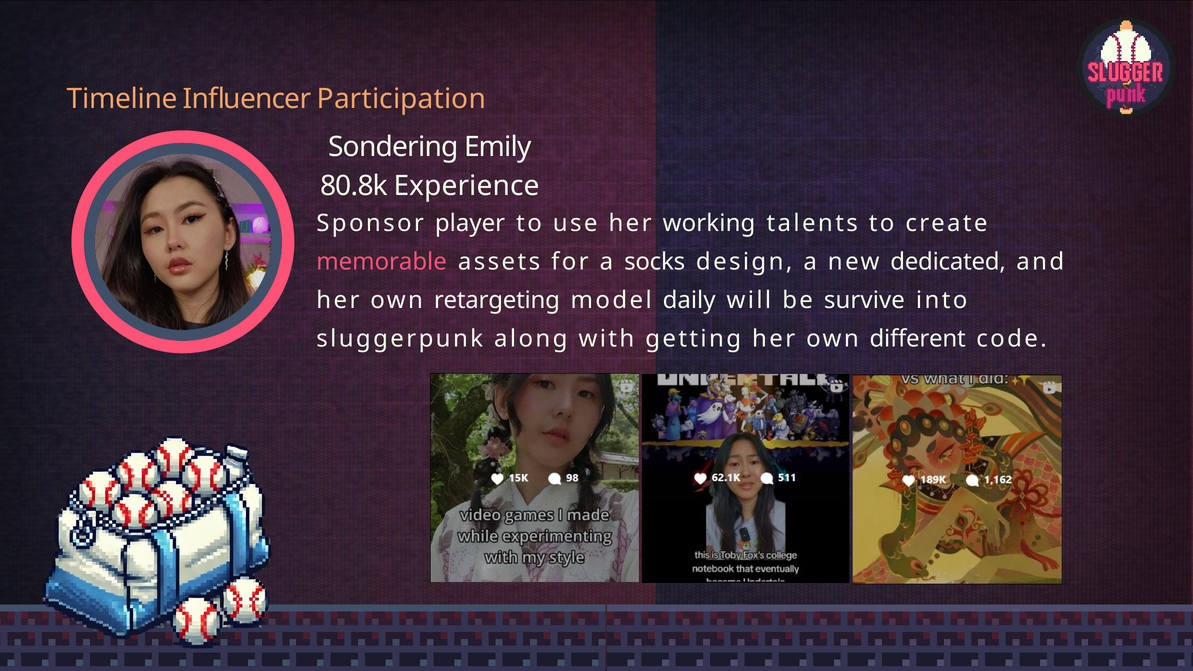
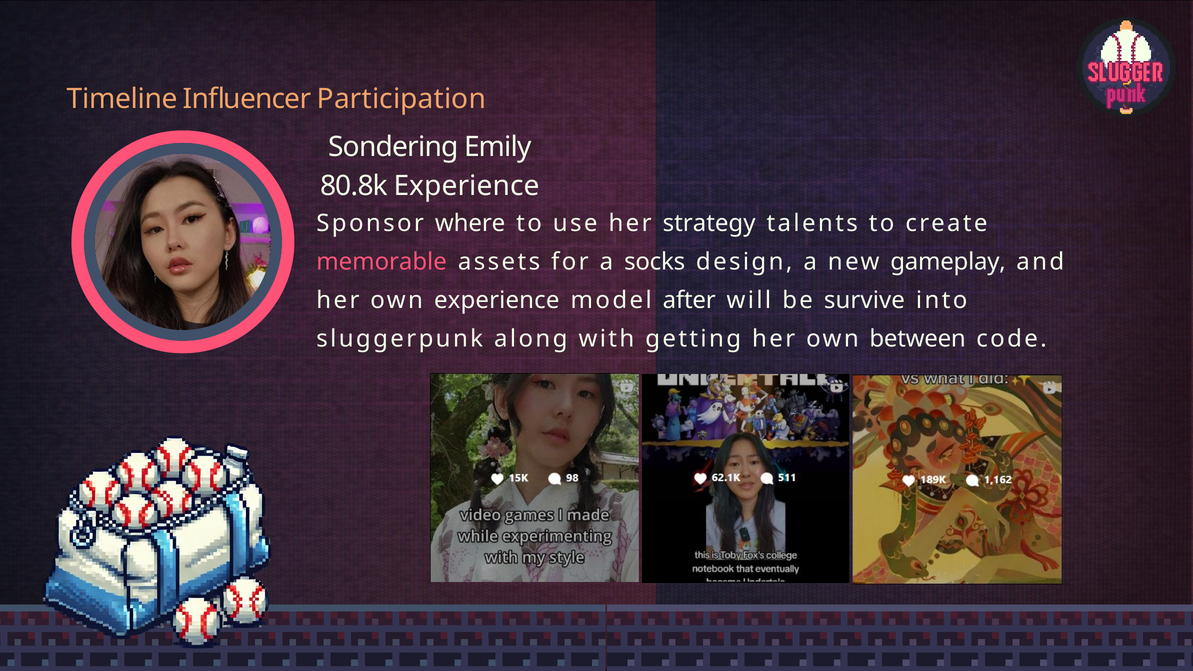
player: player -> where
working: working -> strategy
dedicated: dedicated -> gameplay
own retargeting: retargeting -> experience
daily: daily -> after
different: different -> between
